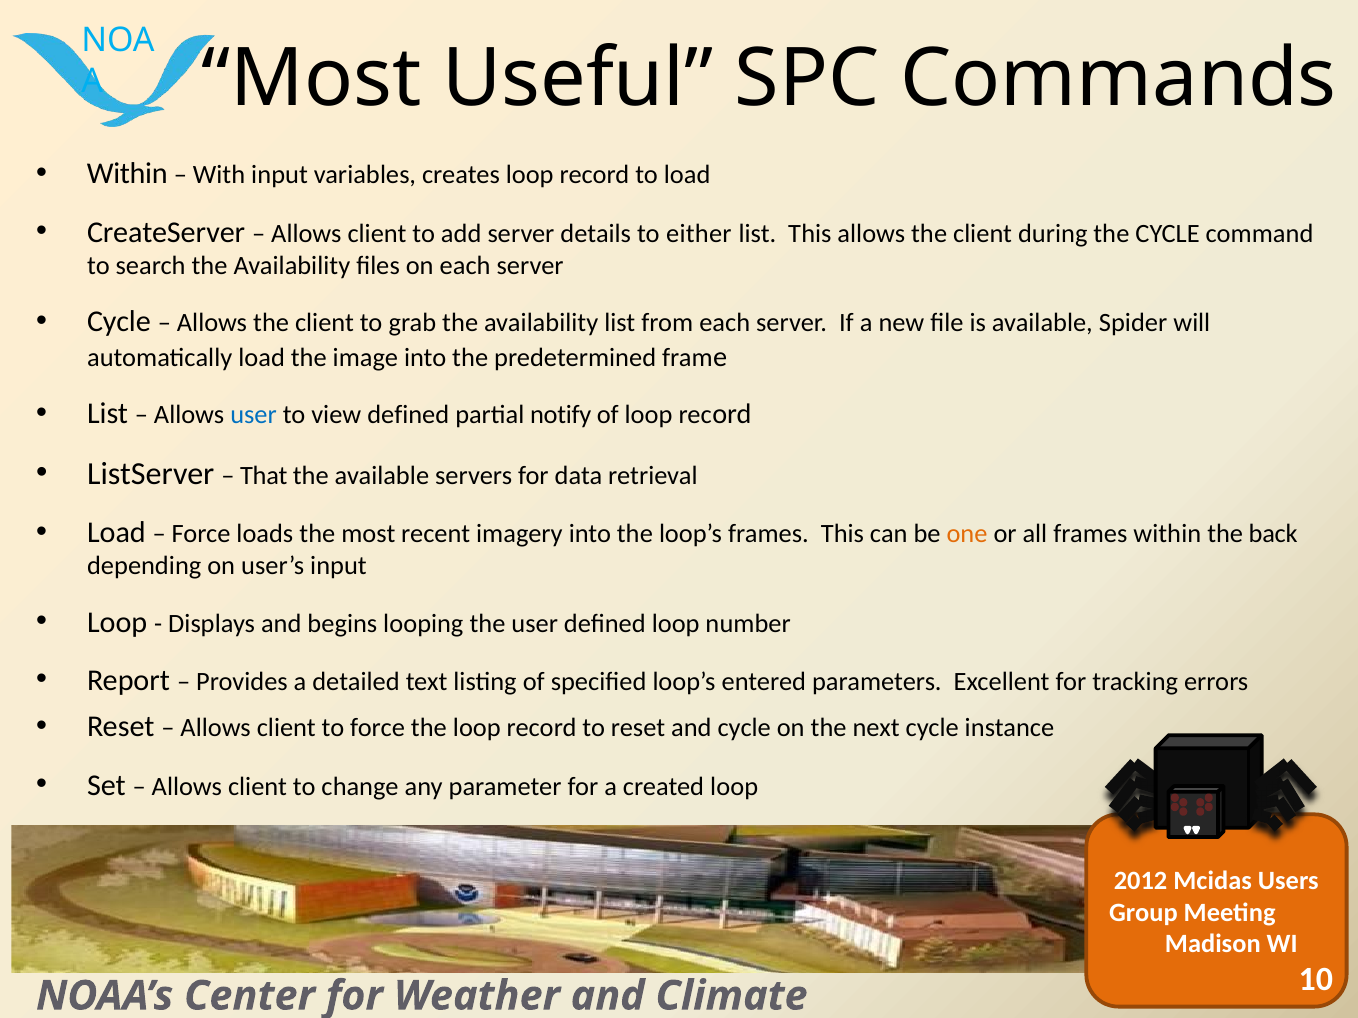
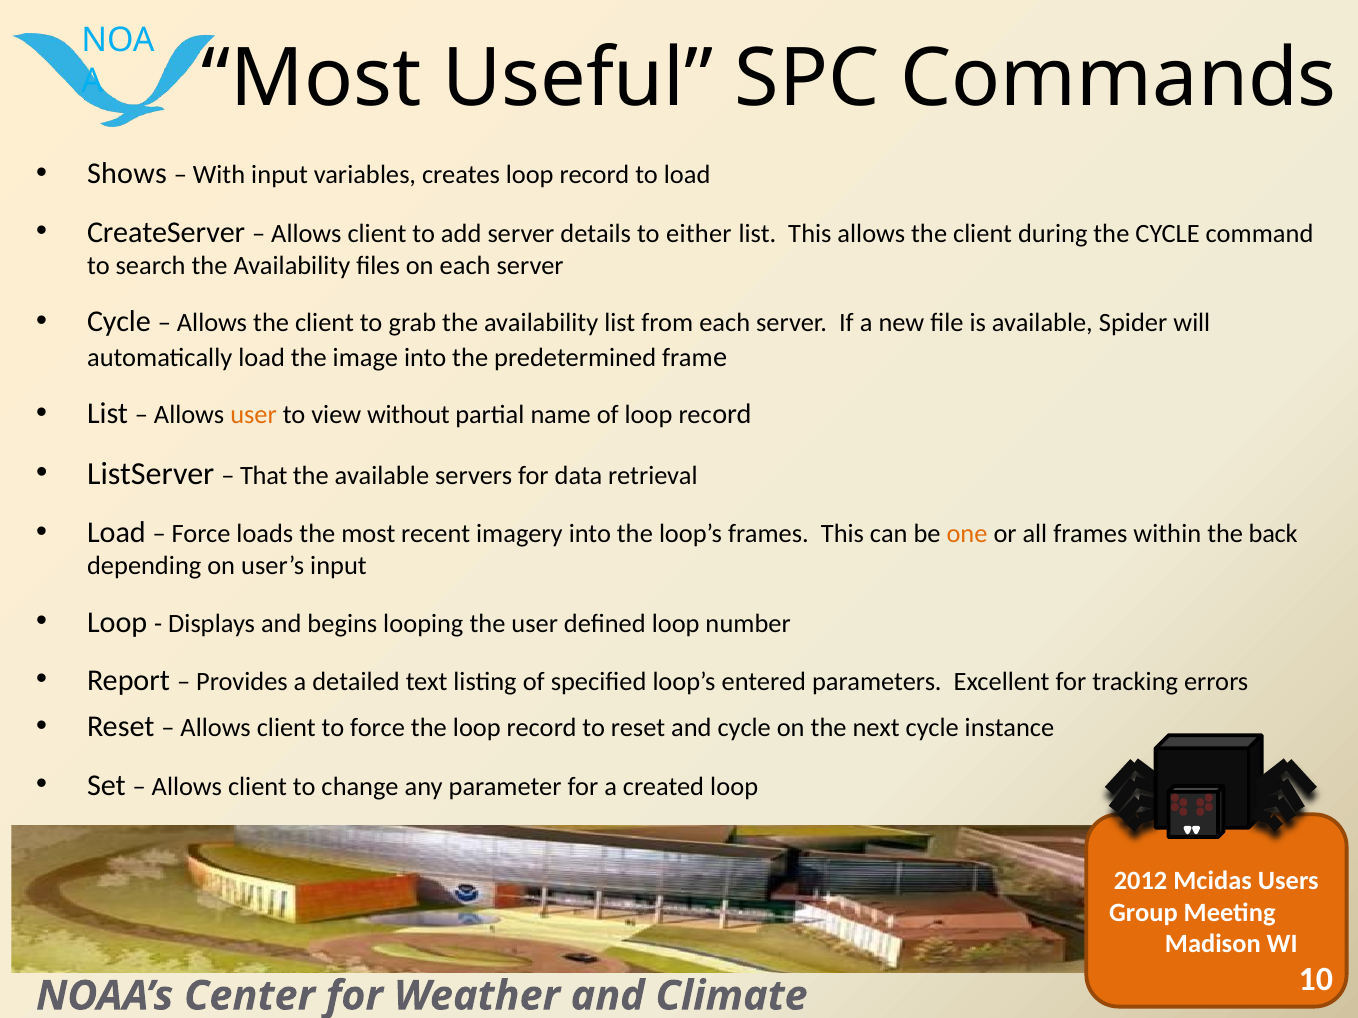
Within at (127, 174): Within -> Shows
user at (254, 415) colour: blue -> orange
view defined: defined -> without
notify: notify -> name
